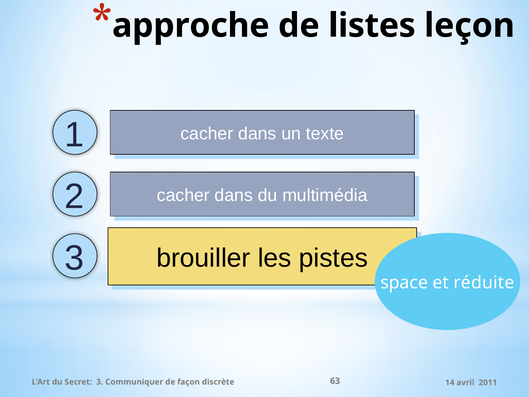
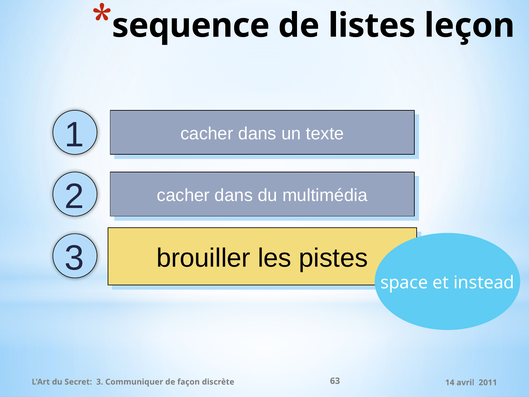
approche: approche -> sequence
réduite: réduite -> instead
